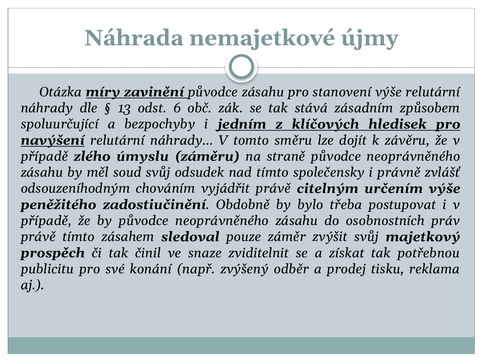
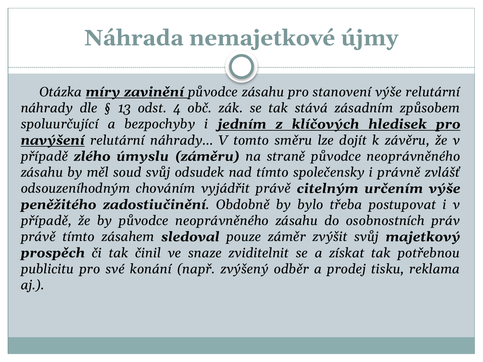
6: 6 -> 4
